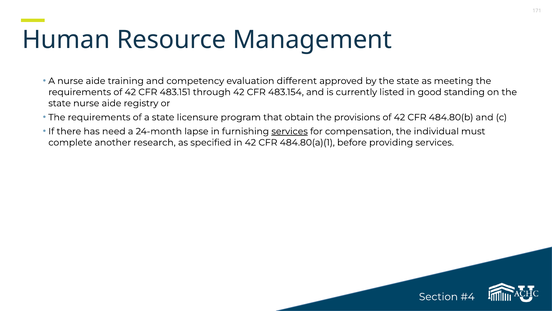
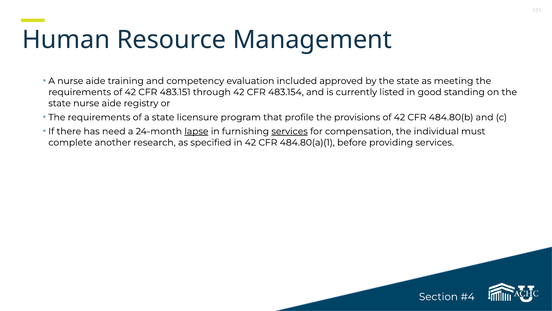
different: different -> included
obtain: obtain -> profile
lapse underline: none -> present
